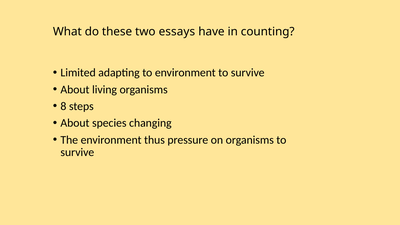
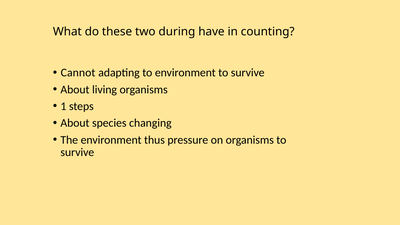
essays: essays -> during
Limited: Limited -> Cannot
8: 8 -> 1
